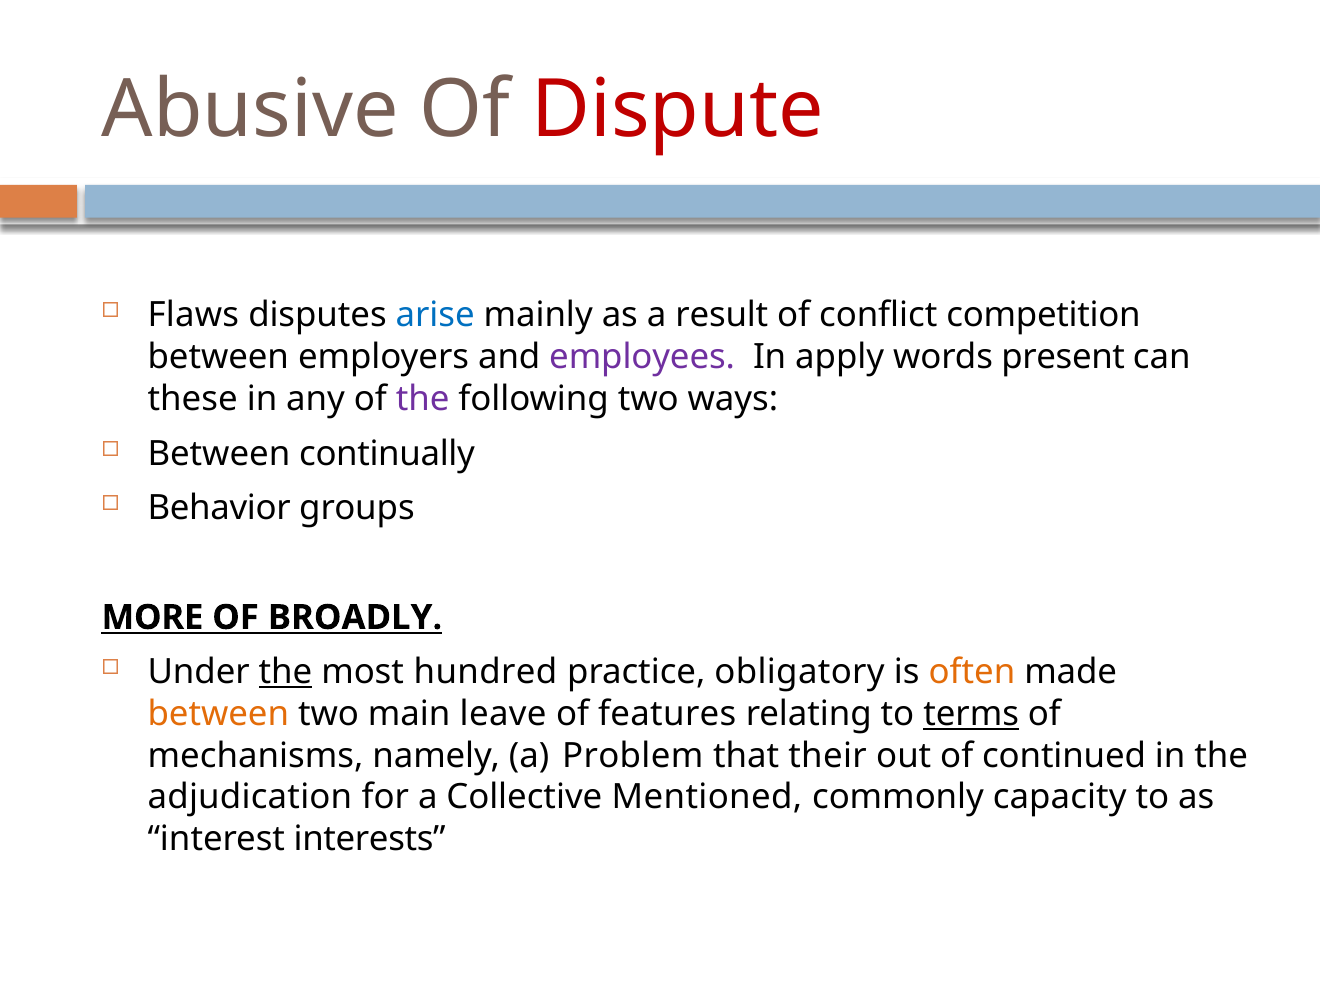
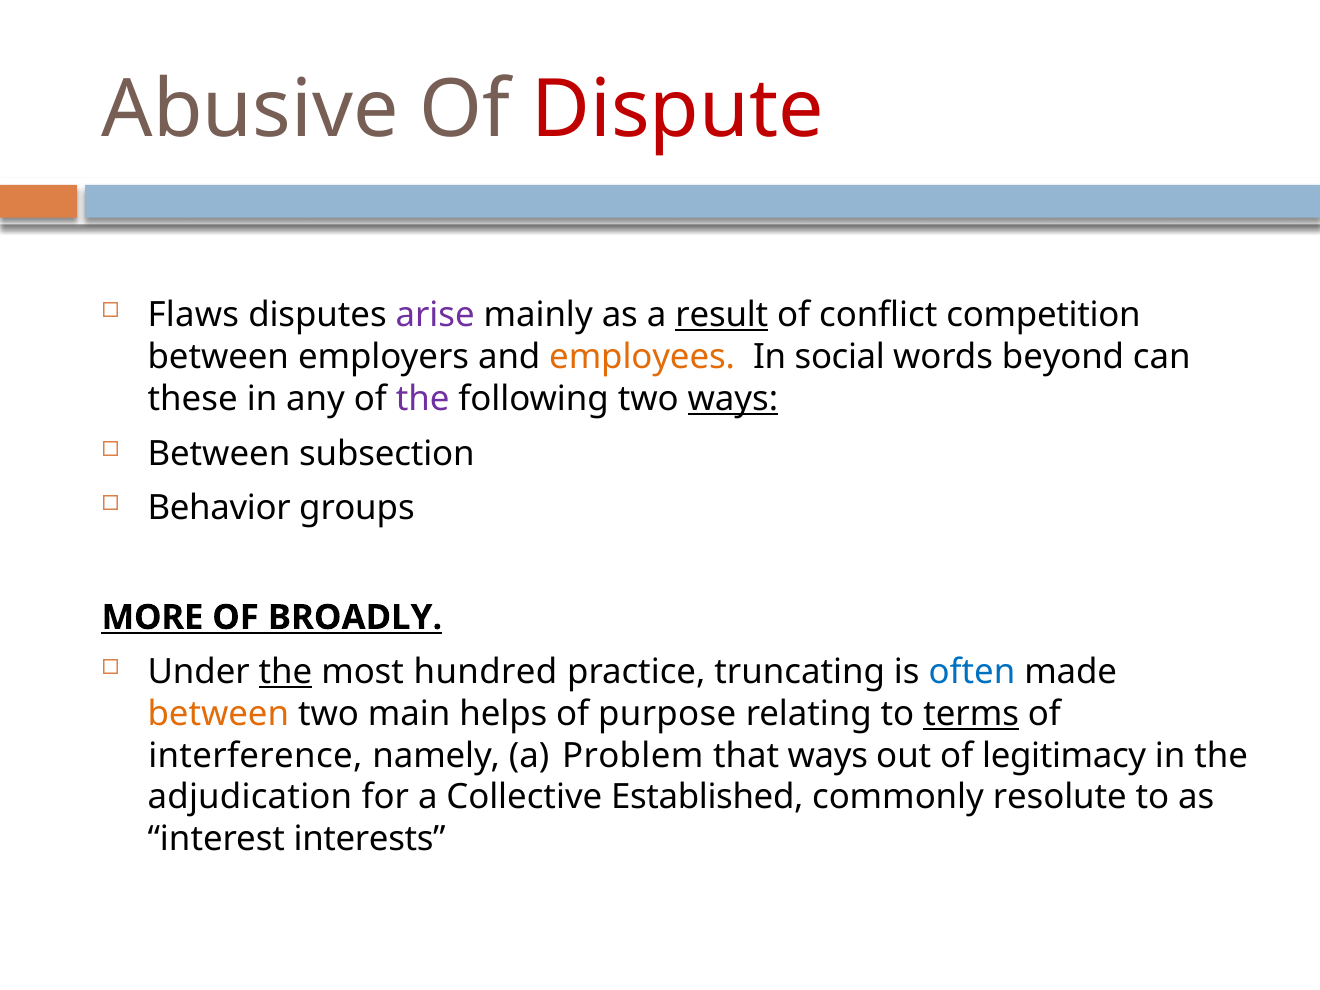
arise colour: blue -> purple
result underline: none -> present
employees colour: purple -> orange
apply: apply -> social
present: present -> beyond
ways at (733, 399) underline: none -> present
continually: continually -> subsection
obligatory: obligatory -> truncating
often colour: orange -> blue
leave: leave -> helps
features: features -> purpose
mechanisms: mechanisms -> interference
that their: their -> ways
continued: continued -> legitimacy
Mentioned: Mentioned -> Established
capacity: capacity -> resolute
